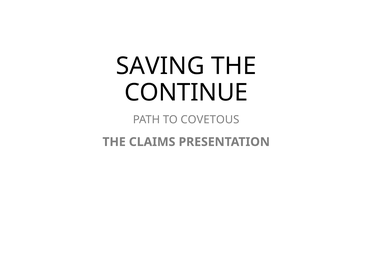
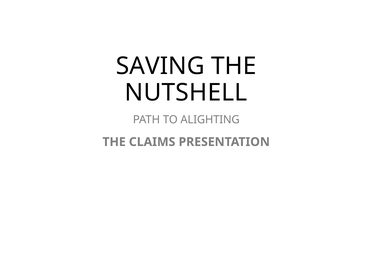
CONTINUE: CONTINUE -> NUTSHELL
COVETOUS: COVETOUS -> ALIGHTING
